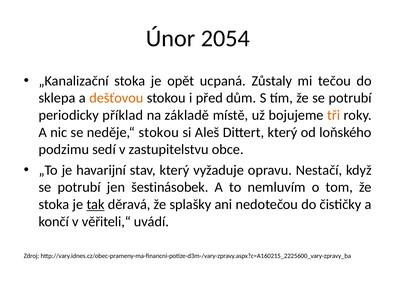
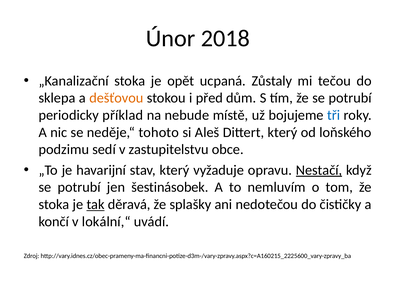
2054: 2054 -> 2018
základě: základě -> nebude
tři colour: orange -> blue
neděje,“ stokou: stokou -> tohoto
Nestačí underline: none -> present
věřiteli,“: věřiteli,“ -> lokální,“
